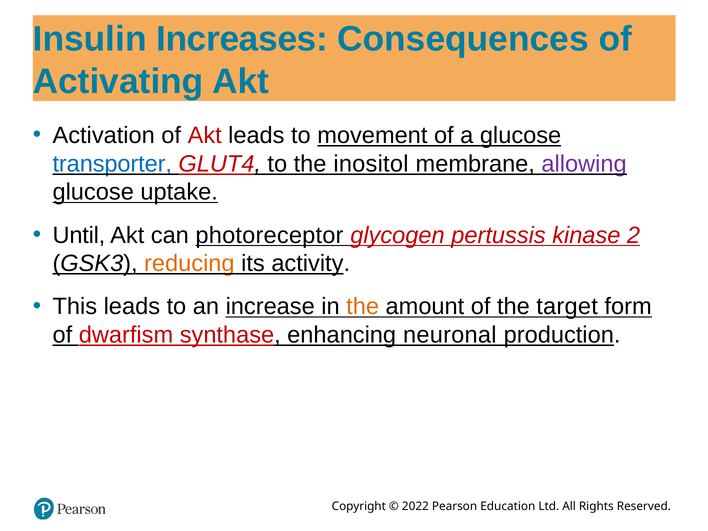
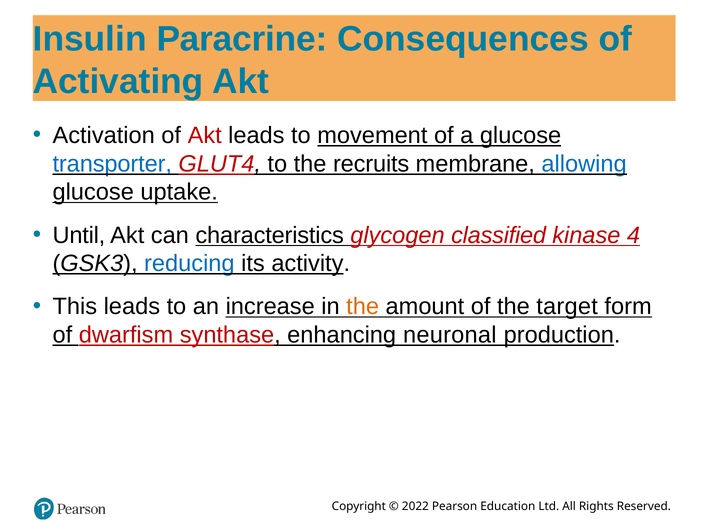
Increases: Increases -> Paracrine
inositol: inositol -> recruits
allowing colour: purple -> blue
photoreceptor: photoreceptor -> characteristics
pertussis: pertussis -> classified
2: 2 -> 4
reducing colour: orange -> blue
